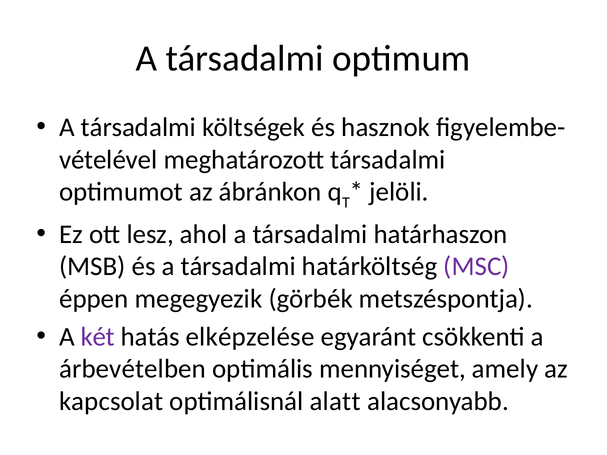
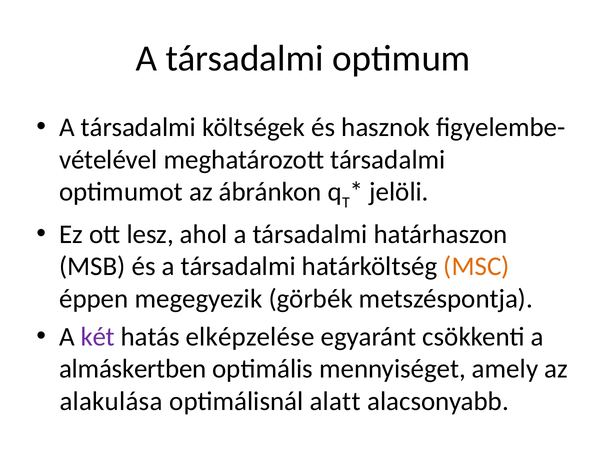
MSC colour: purple -> orange
árbevételben: árbevételben -> almáskertben
kapcsolat: kapcsolat -> alakulása
